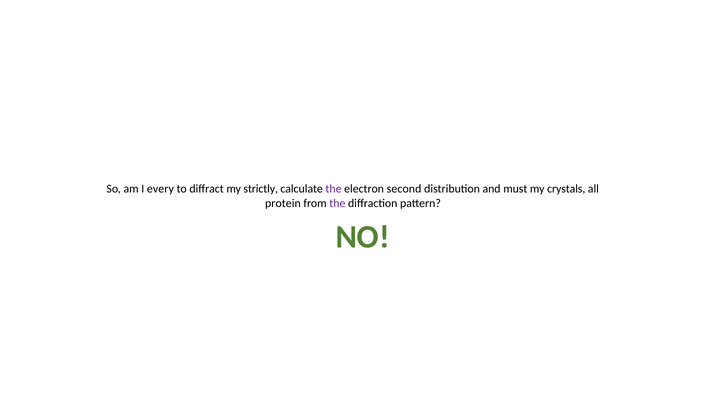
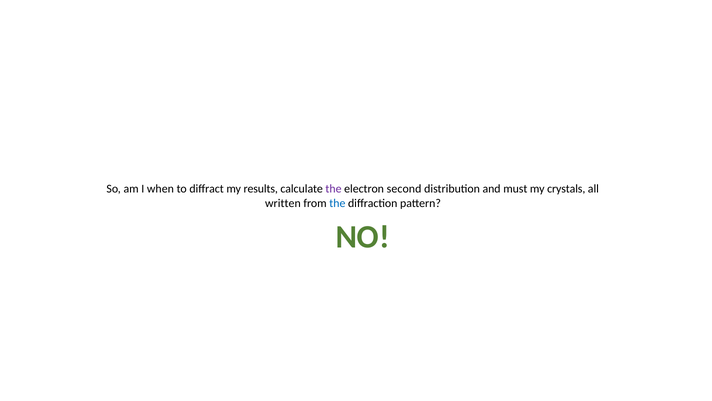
every: every -> when
strictly: strictly -> results
protein: protein -> written
the at (337, 203) colour: purple -> blue
